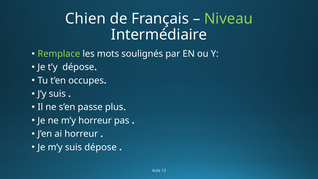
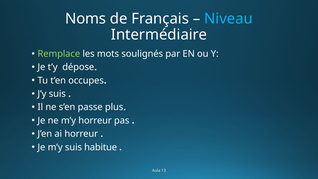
Chien: Chien -> Noms
Niveau colour: light green -> light blue
suis dépose: dépose -> habitue
